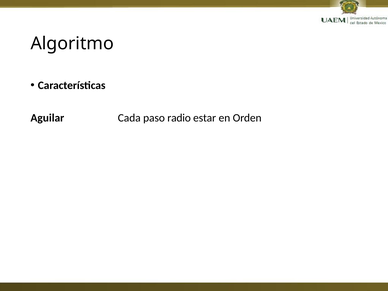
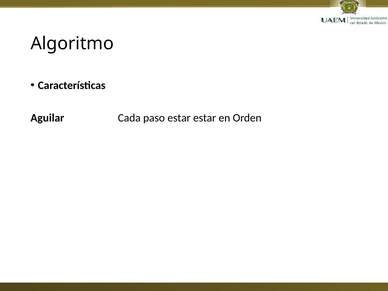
paso radio: radio -> estar
